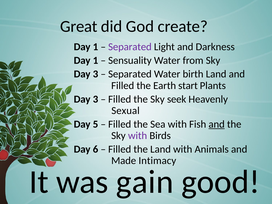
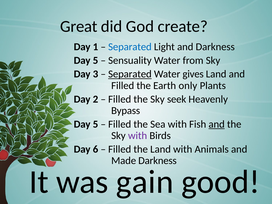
Separated at (130, 47) colour: purple -> blue
1 at (95, 60): 1 -> 5
Separated at (130, 74) underline: none -> present
birth: birth -> gives
start: start -> only
3 at (95, 99): 3 -> 2
Sexual: Sexual -> Bypass
Made Intimacy: Intimacy -> Darkness
